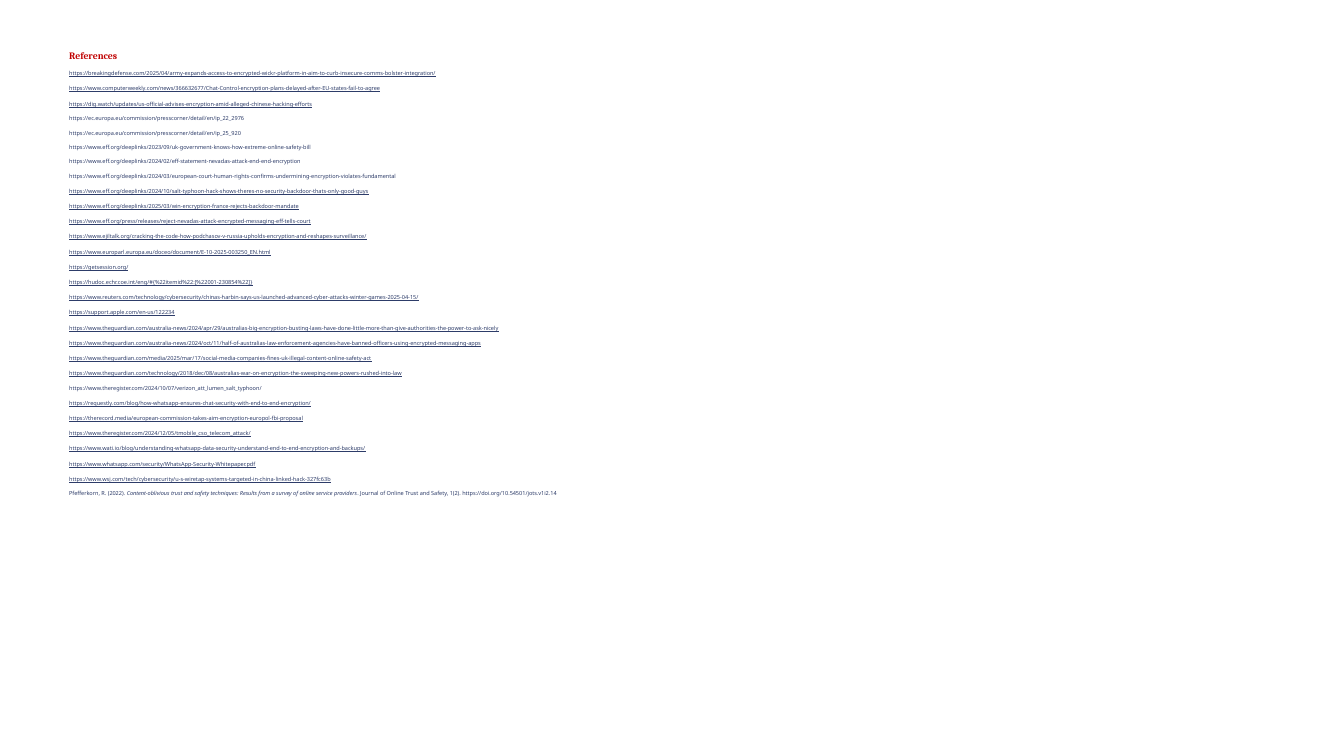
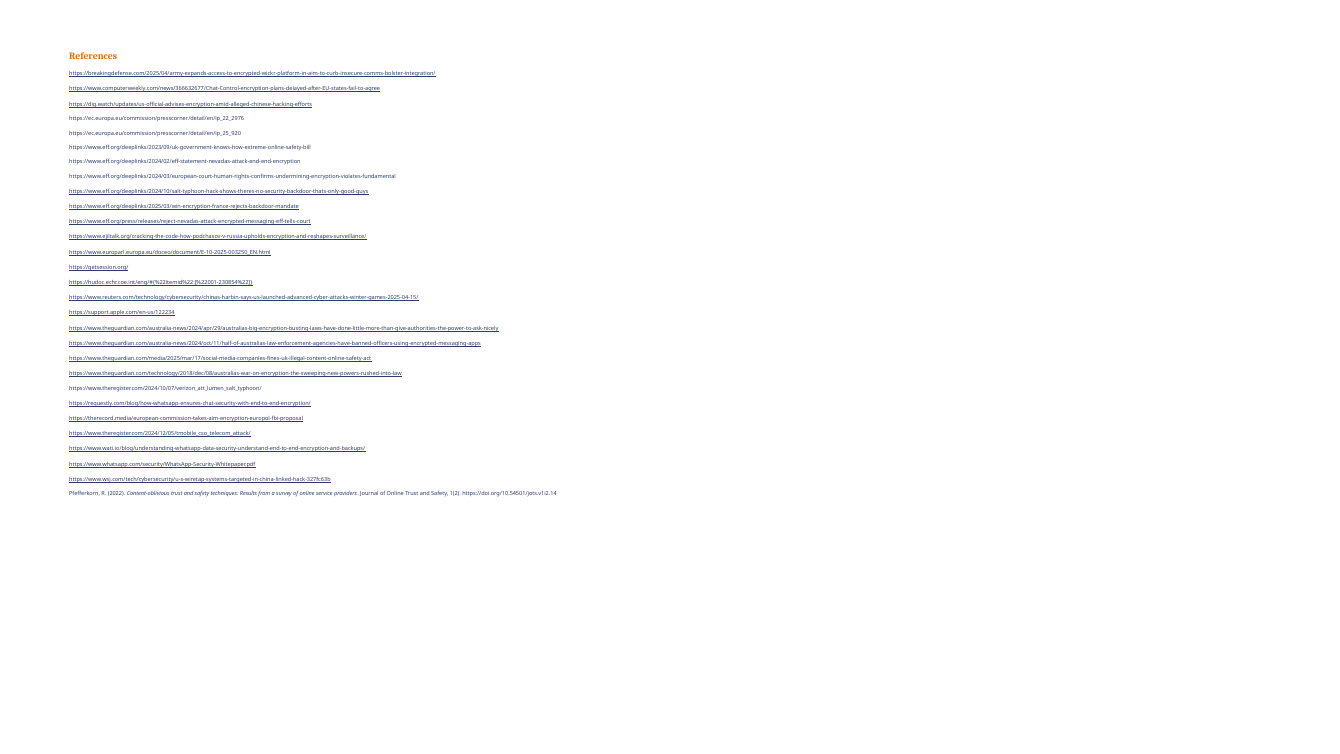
References colour: red -> orange
